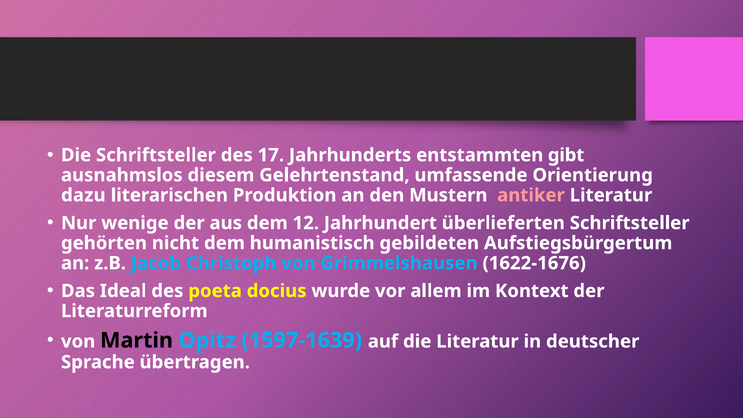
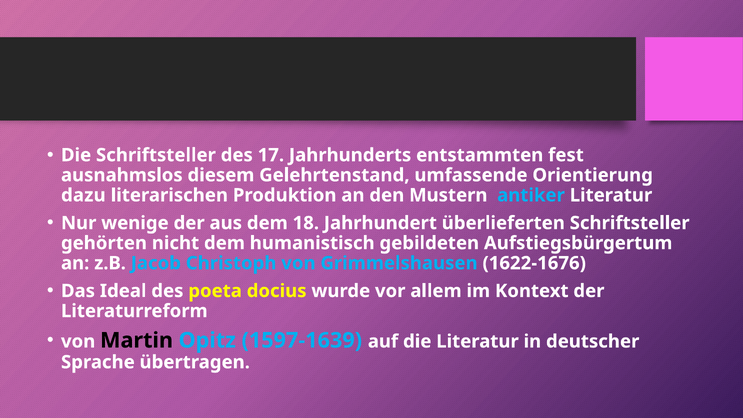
gibt: gibt -> fest
antiker colour: pink -> light blue
12: 12 -> 18
